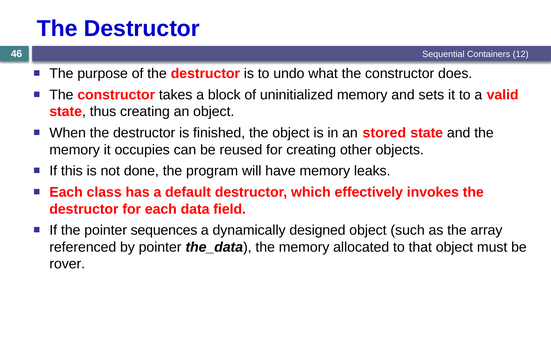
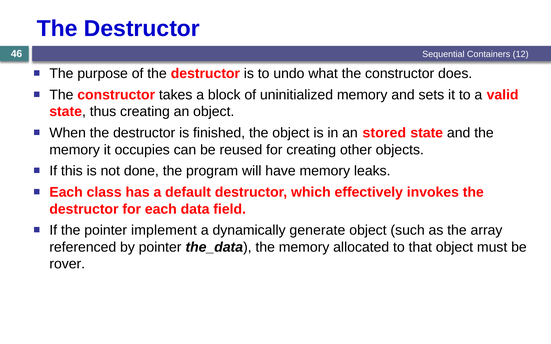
sequences: sequences -> implement
designed: designed -> generate
